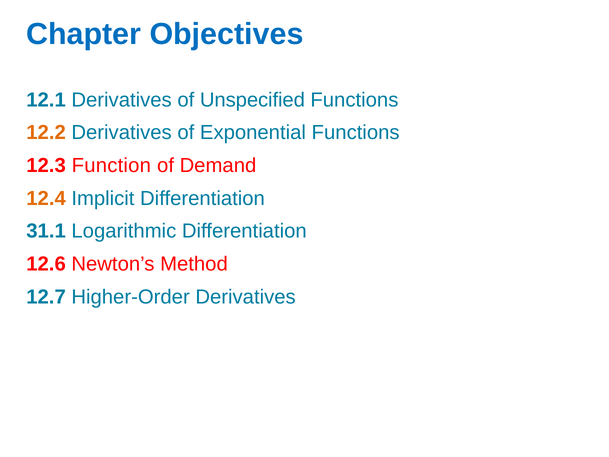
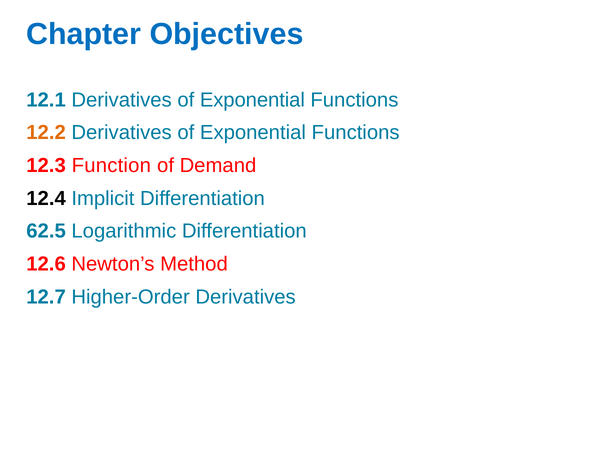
12.1 Derivatives of Unspecified: Unspecified -> Exponential
12.4 colour: orange -> black
31.1: 31.1 -> 62.5
